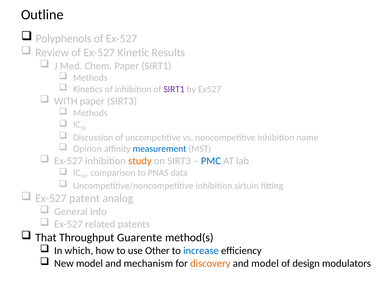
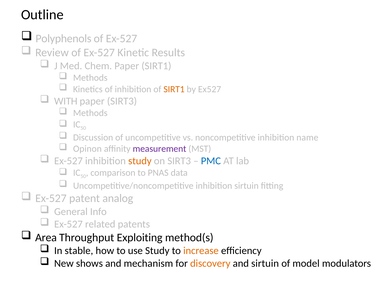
SIRT1 at (174, 89) colour: purple -> orange
measurement colour: blue -> purple
That: That -> Area
Guarente: Guarente -> Exploiting
which: which -> stable
use Other: Other -> Study
increase colour: blue -> orange
New model: model -> shows
and model: model -> sirtuin
design: design -> model
